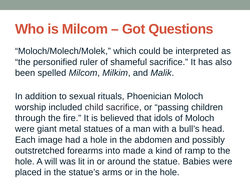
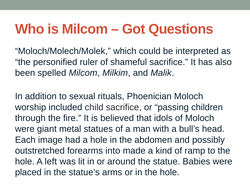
will: will -> left
